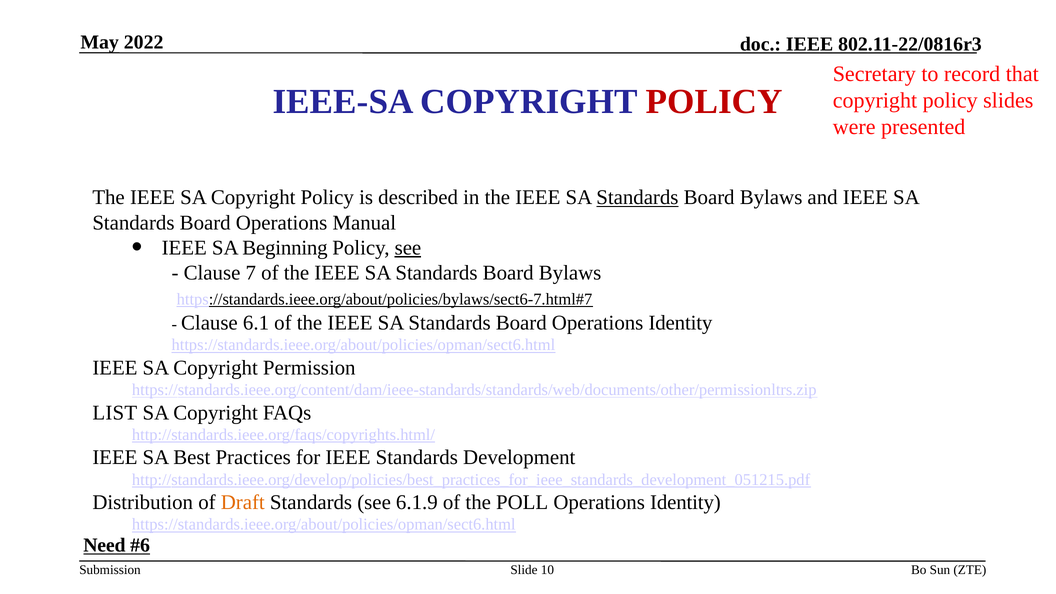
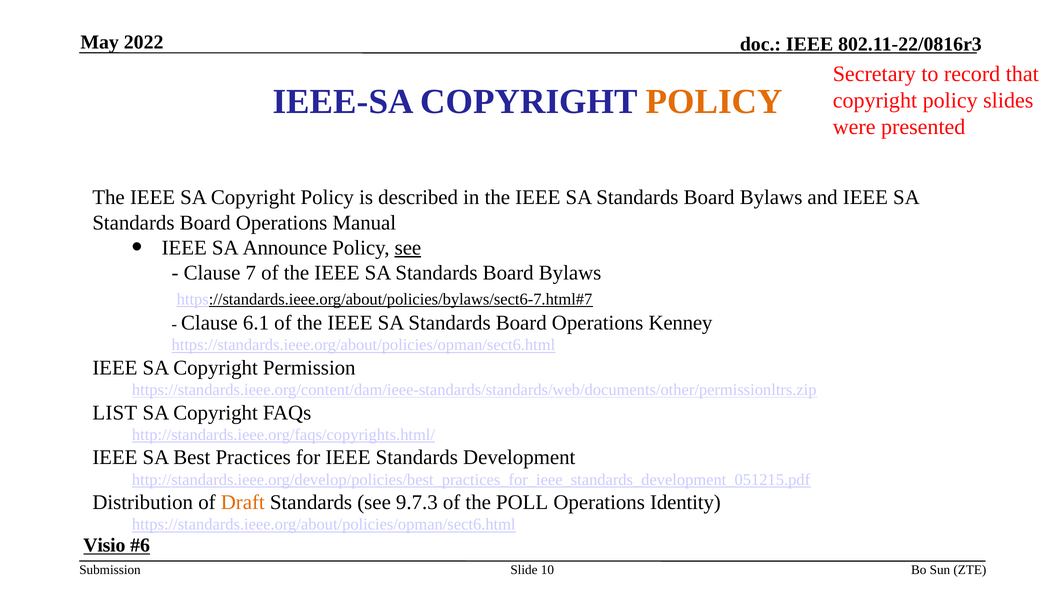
POLICY at (714, 102) colour: red -> orange
Standards at (637, 198) underline: present -> none
Beginning: Beginning -> Announce
Board Operations Identity: Identity -> Kenney
6.1.9: 6.1.9 -> 9.7.3
Need: Need -> Visio
